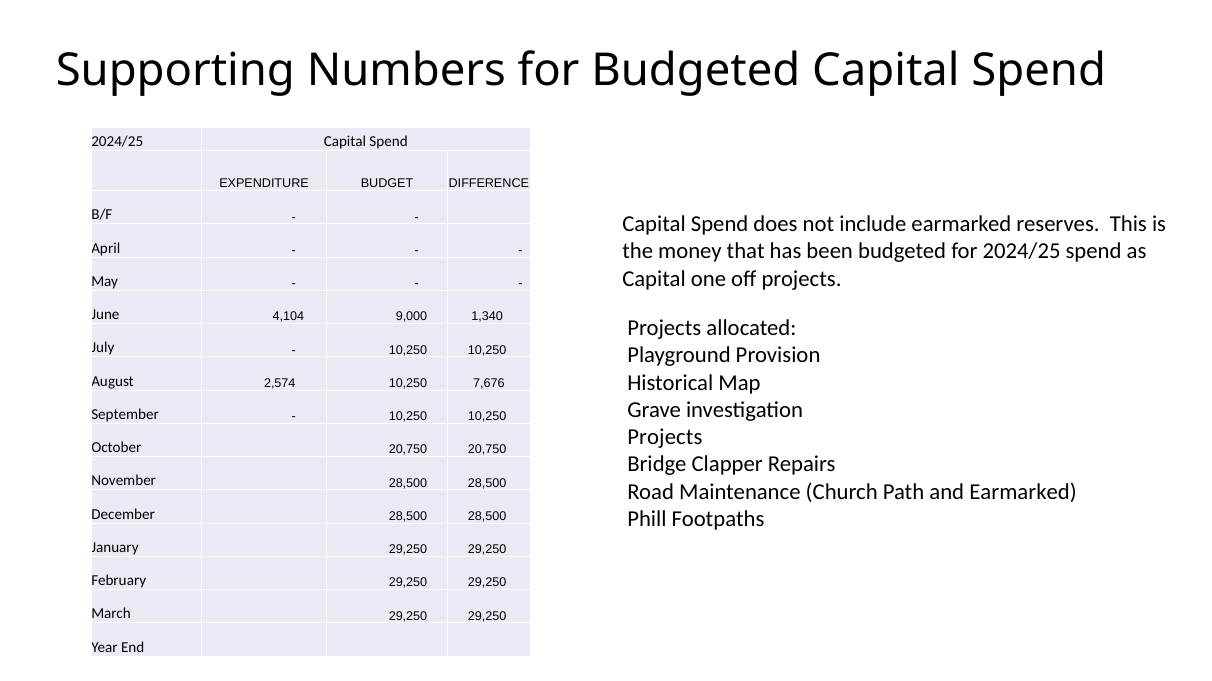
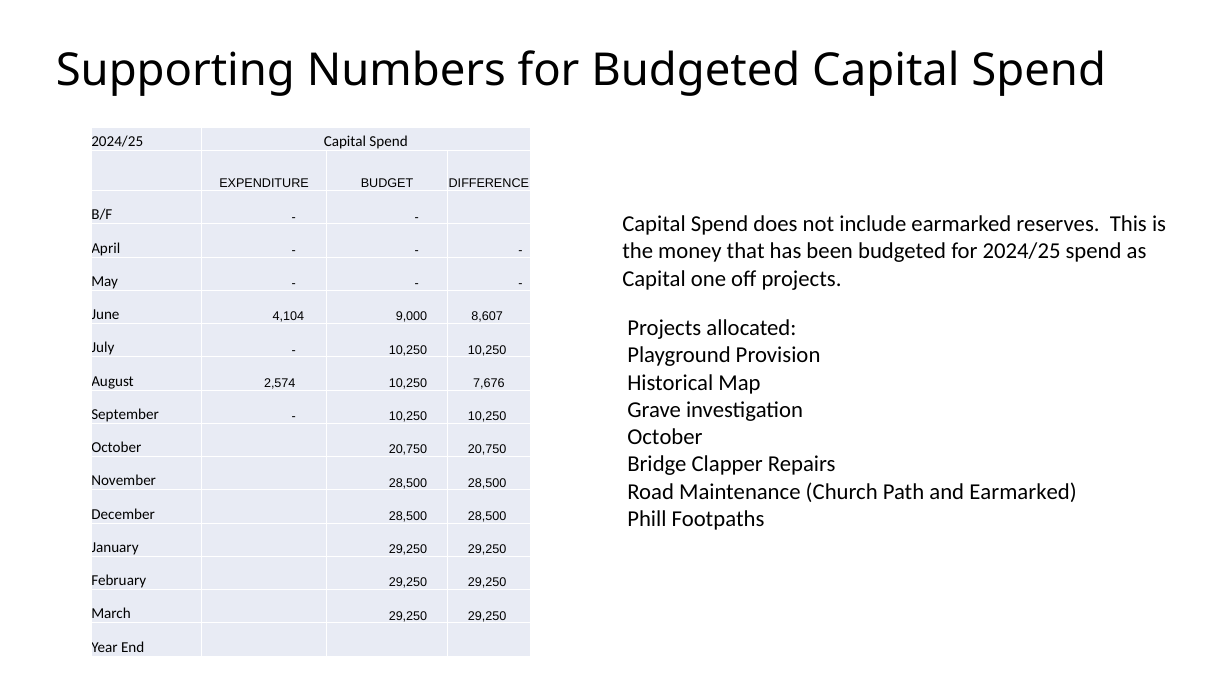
1,340: 1,340 -> 8,607
Projects at (665, 438): Projects -> October
